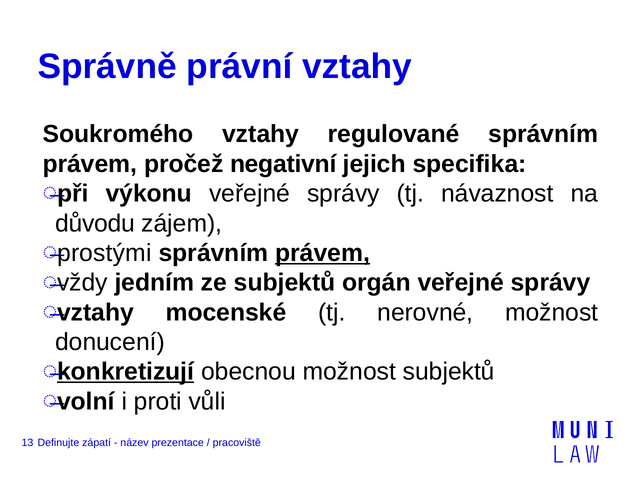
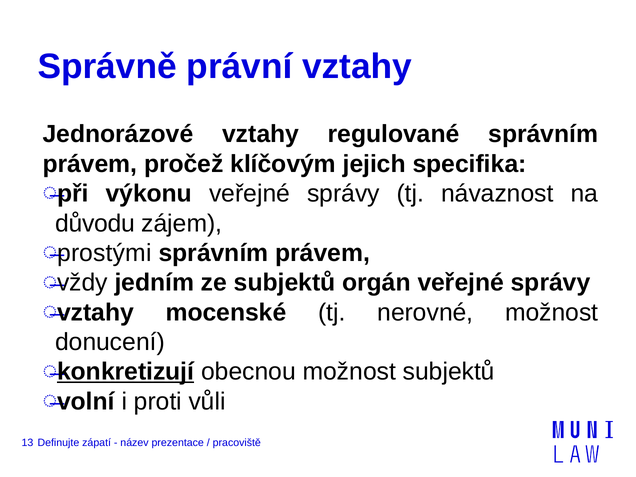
Soukromého: Soukromého -> Jednorázové
negativní: negativní -> klíčovým
právem at (323, 253) underline: present -> none
